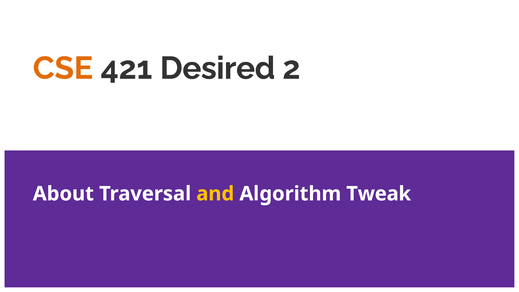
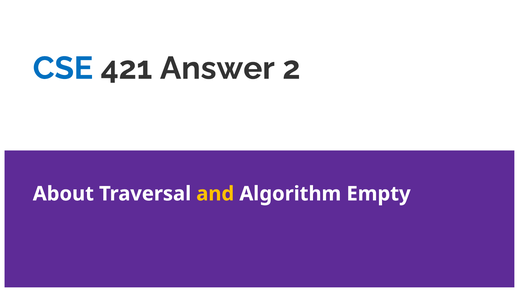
CSE colour: orange -> blue
Desired: Desired -> Answer
Tweak: Tweak -> Empty
